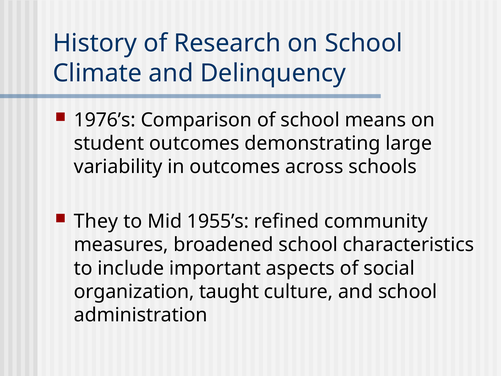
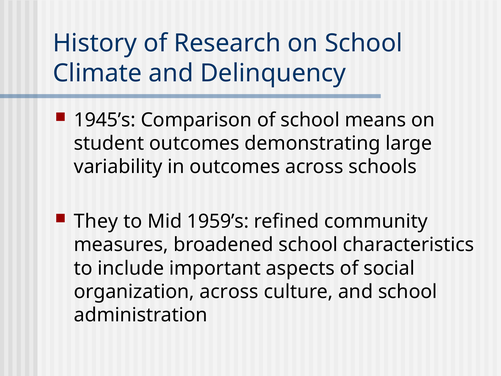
1976’s: 1976’s -> 1945’s
1955’s: 1955’s -> 1959’s
organization taught: taught -> across
